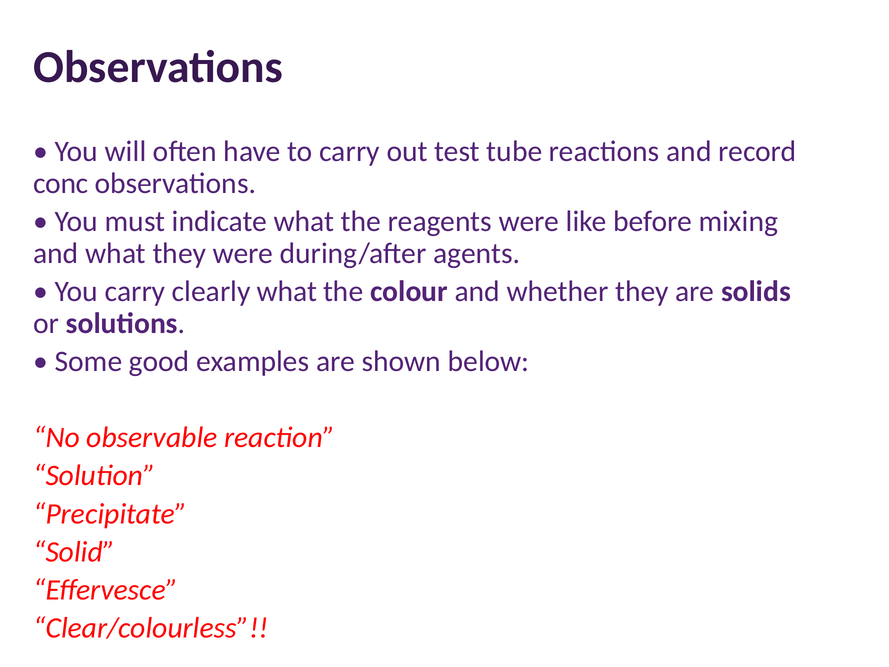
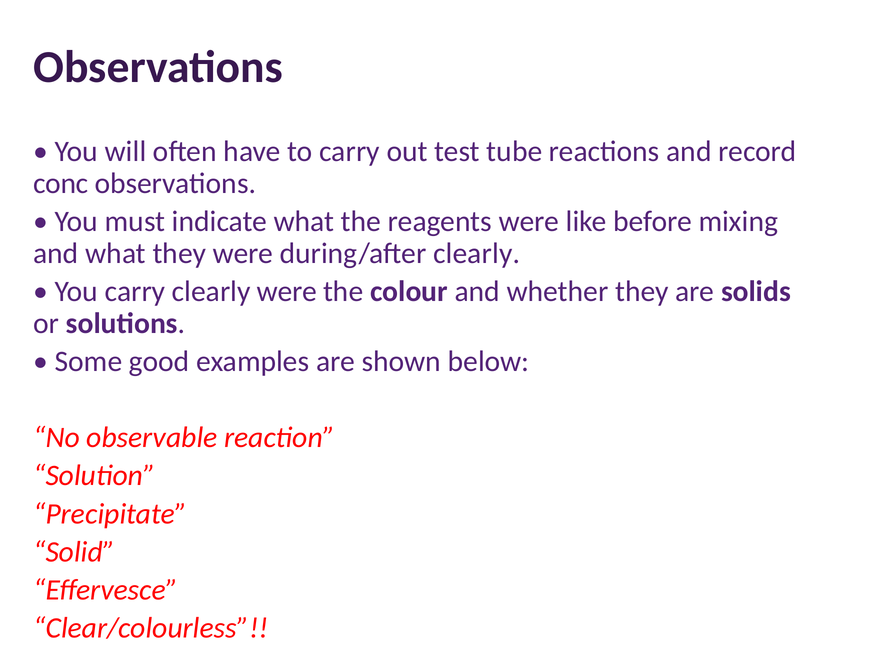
during/after agents: agents -> clearly
clearly what: what -> were
